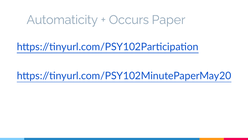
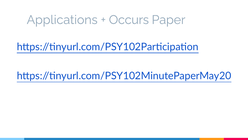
Automaticity: Automaticity -> Applications
